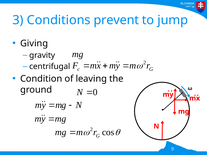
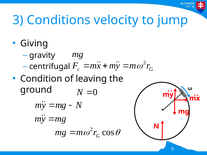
prevent: prevent -> velocity
